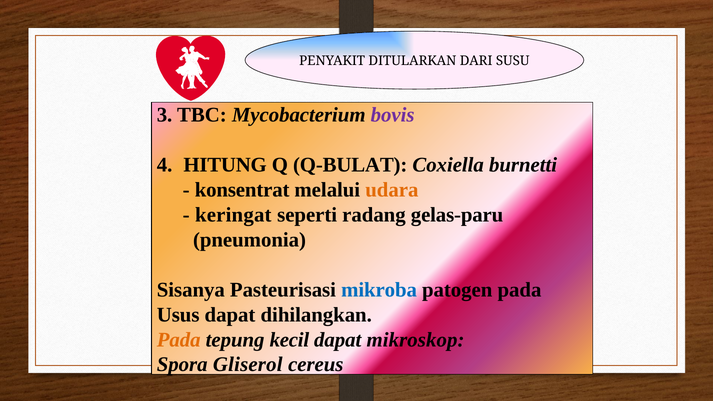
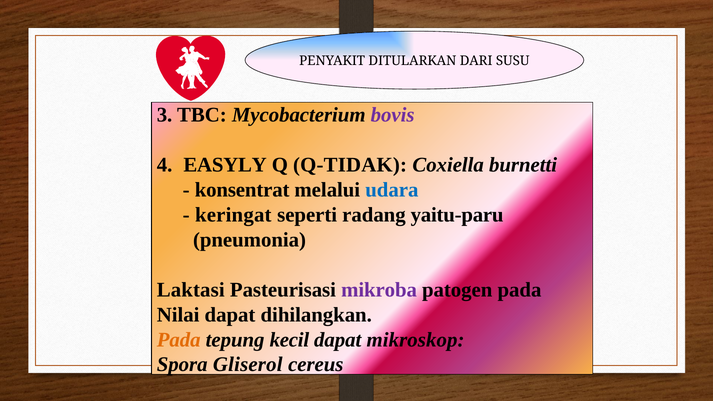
HITUNG: HITUNG -> EASYLY
Q-BULAT: Q-BULAT -> Q-TIDAK
udara colour: orange -> blue
gelas-paru: gelas-paru -> yaitu-paru
Sisanya: Sisanya -> Laktasi
mikroba colour: blue -> purple
Usus: Usus -> Nilai
